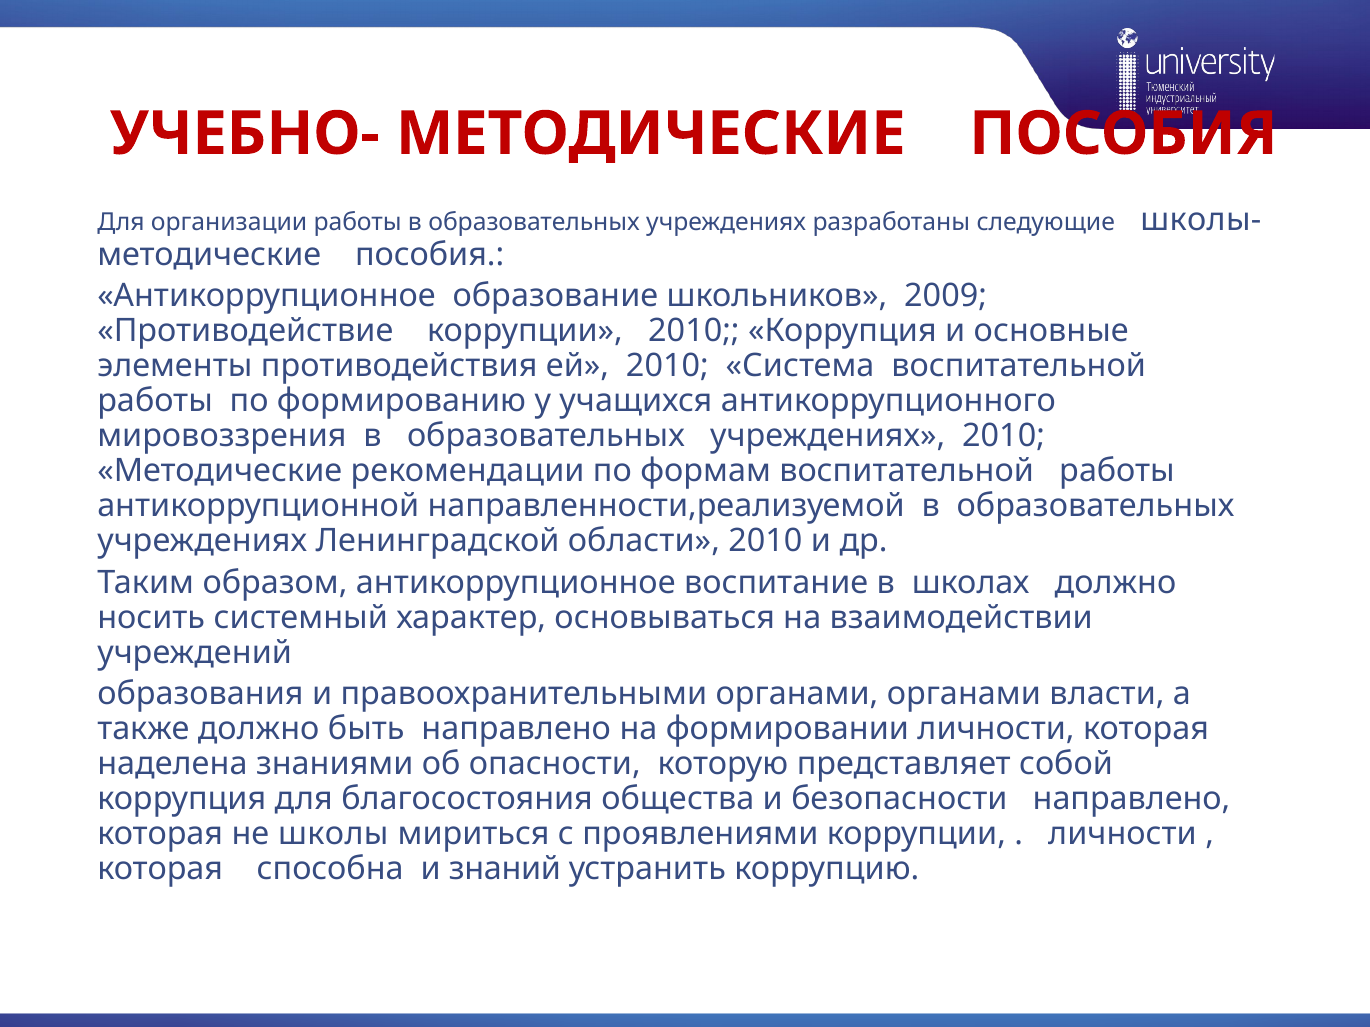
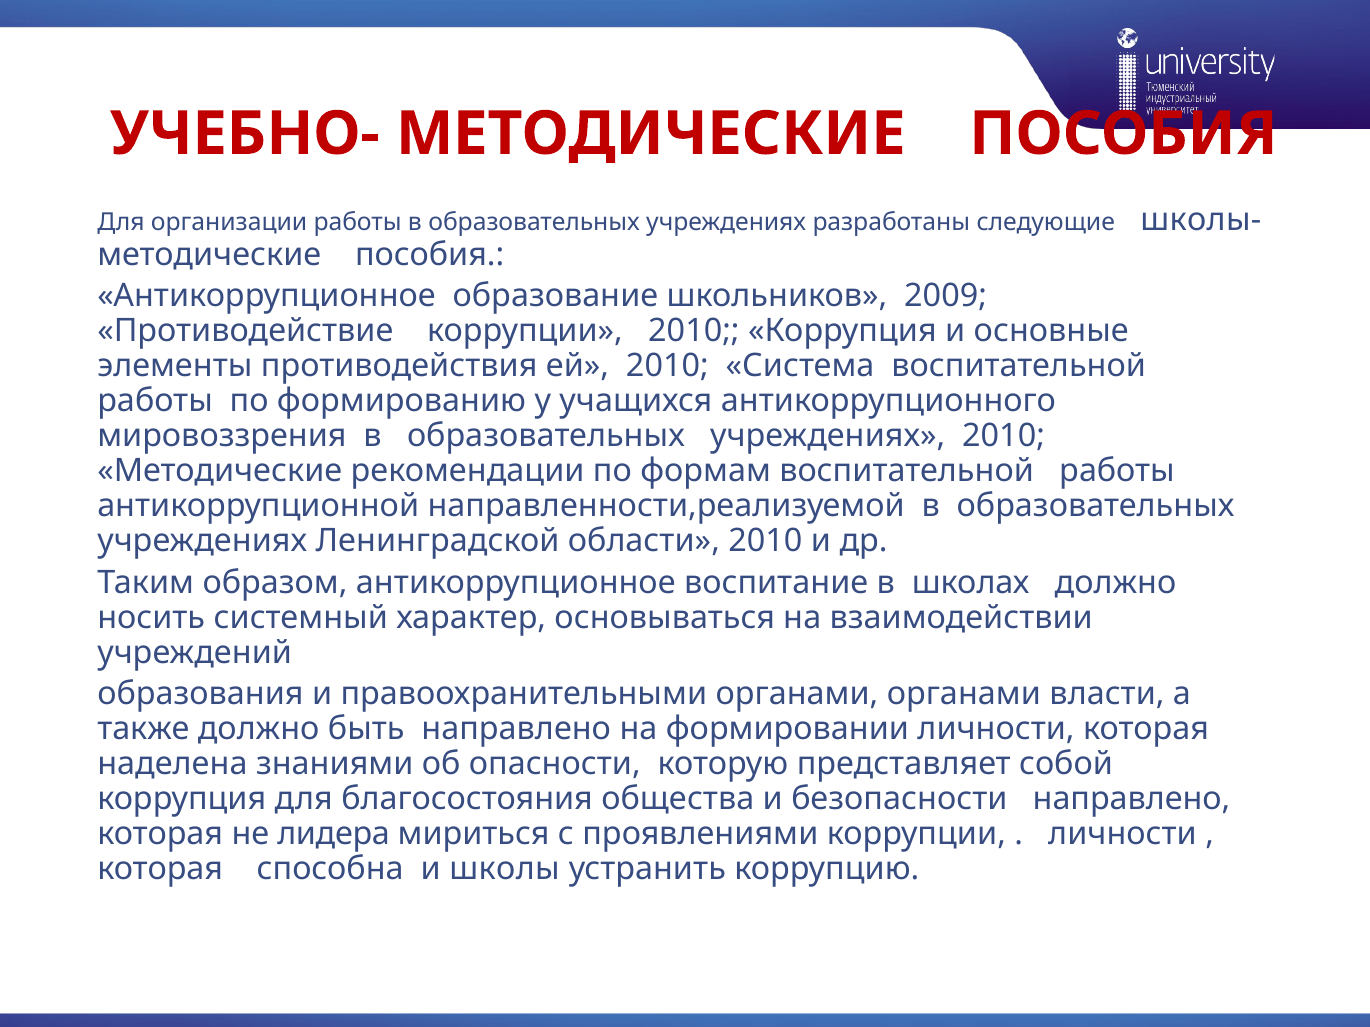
школы: школы -> лидера
знаний: знаний -> школы
